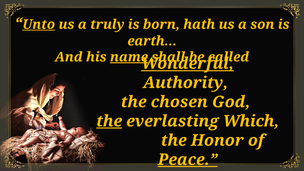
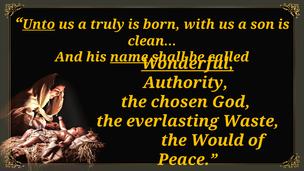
hath: hath -> with
earth…: earth… -> clean…
the at (109, 121) underline: present -> none
Which: Which -> Waste
Honor: Honor -> Would
Peace underline: present -> none
